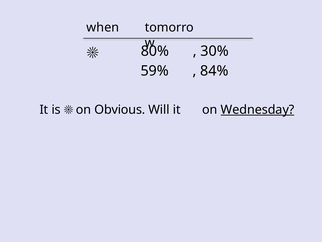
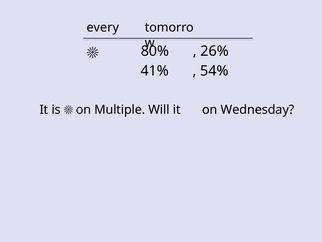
when: when -> every
30%: 30% -> 26%
59%: 59% -> 41%
84%: 84% -> 54%
Obvious: Obvious -> Multiple
Wednesday underline: present -> none
